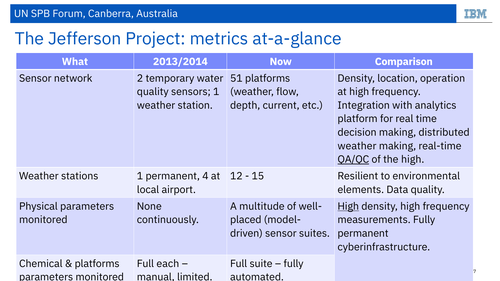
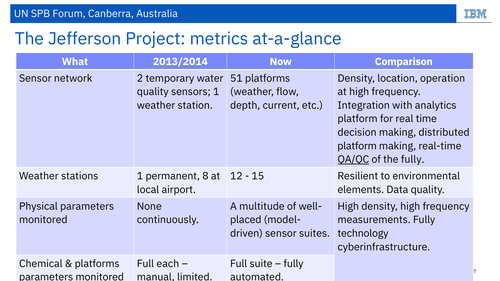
weather at (357, 146): weather -> platform
the high: high -> fully
4: 4 -> 8
High at (348, 207) underline: present -> none
permanent at (363, 234): permanent -> technology
